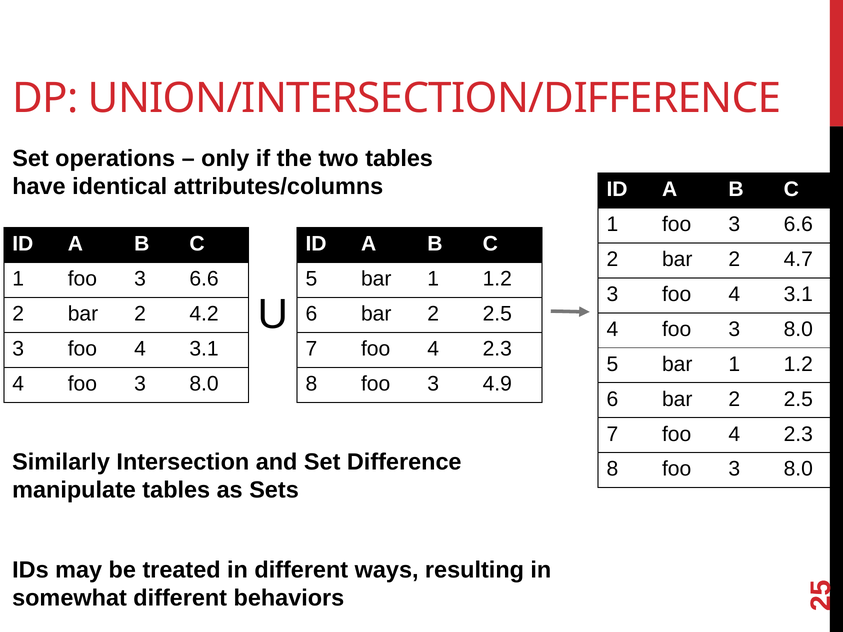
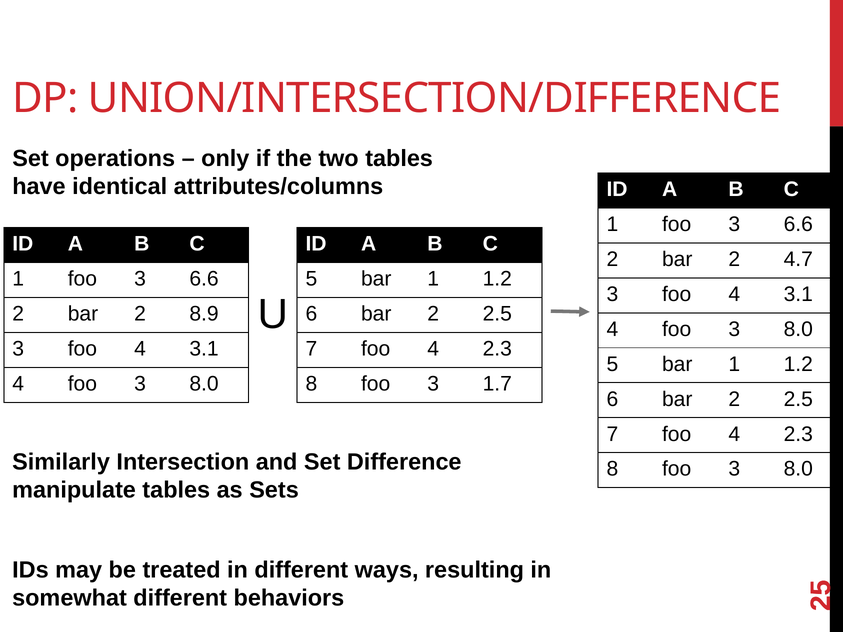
4.2: 4.2 -> 8.9
4.9: 4.9 -> 1.7
